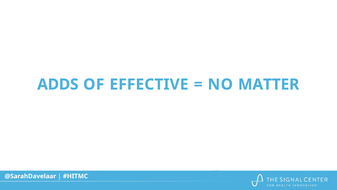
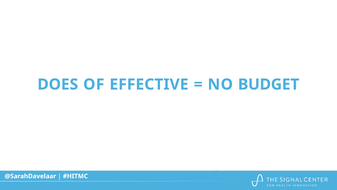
ADDS: ADDS -> DOES
MATTER: MATTER -> BUDGET
